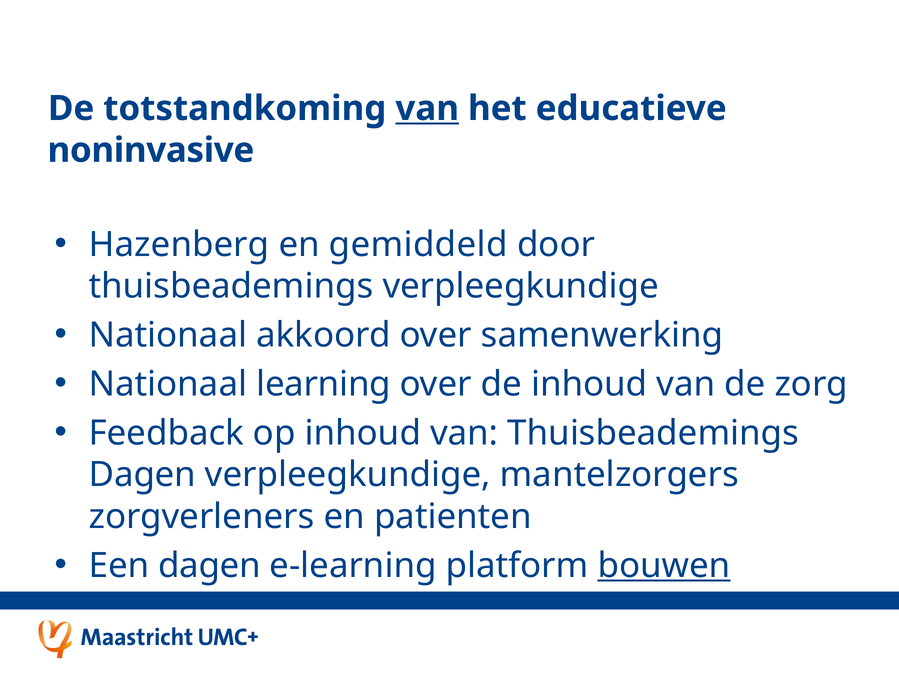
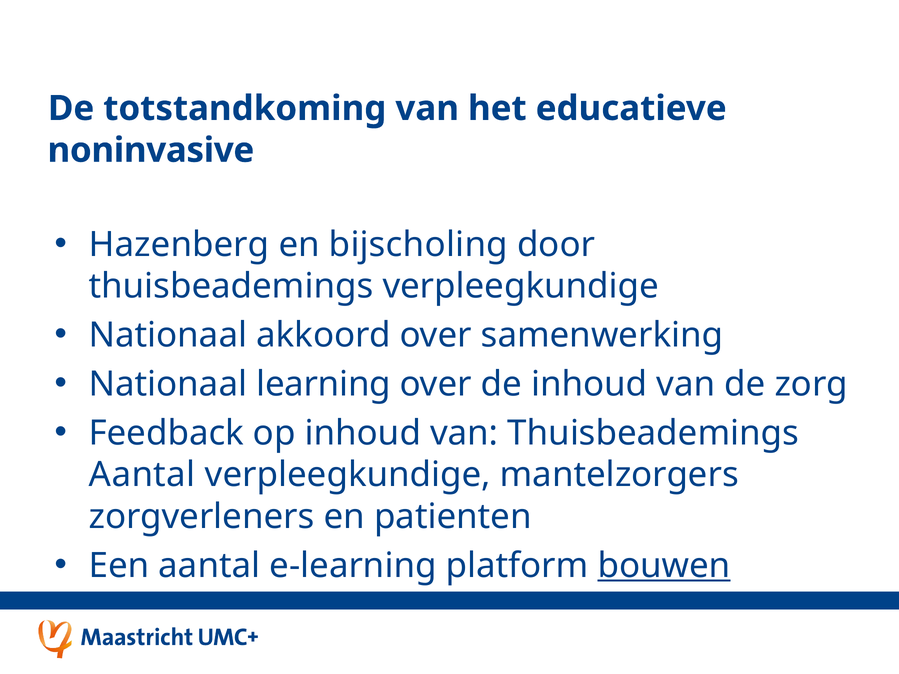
van at (427, 108) underline: present -> none
gemiddeld: gemiddeld -> bijscholing
Dagen at (142, 475): Dagen -> Aantal
Een dagen: dagen -> aantal
